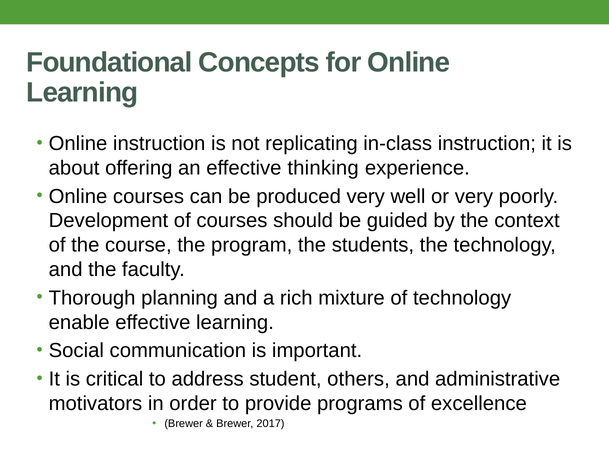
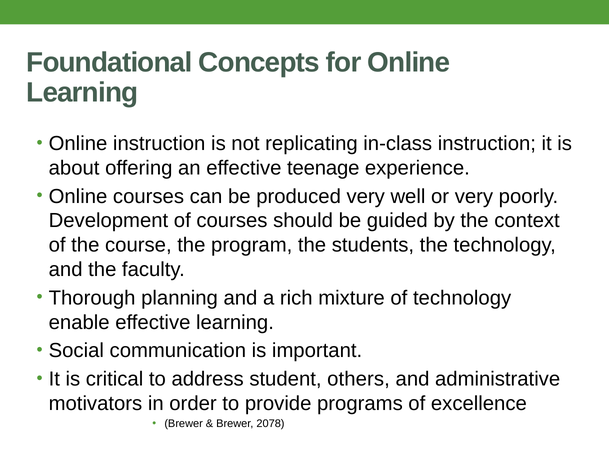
thinking: thinking -> teenage
2017: 2017 -> 2078
